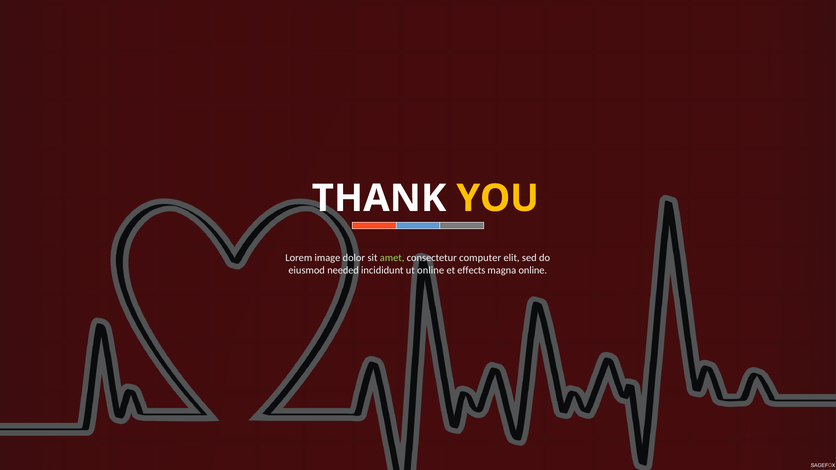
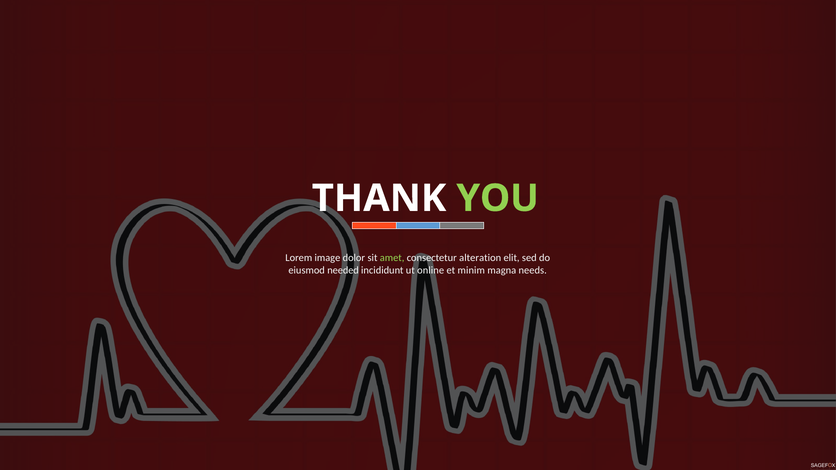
YOU colour: yellow -> light green
computer: computer -> alteration
effects: effects -> minim
magna online: online -> needs
